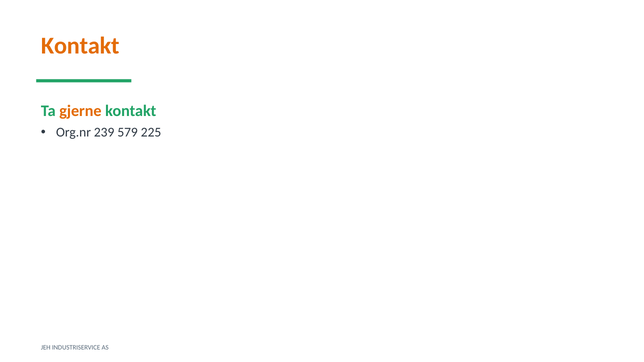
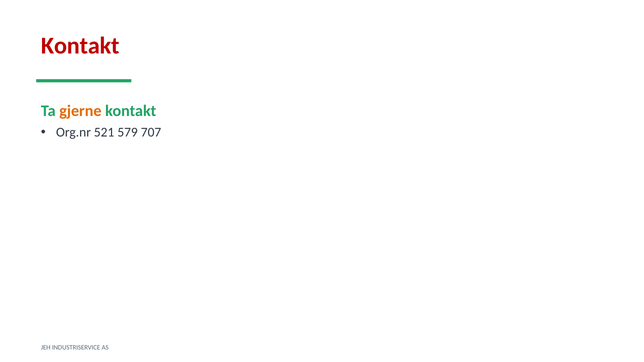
Kontakt at (80, 46) colour: orange -> red
239: 239 -> 521
225: 225 -> 707
